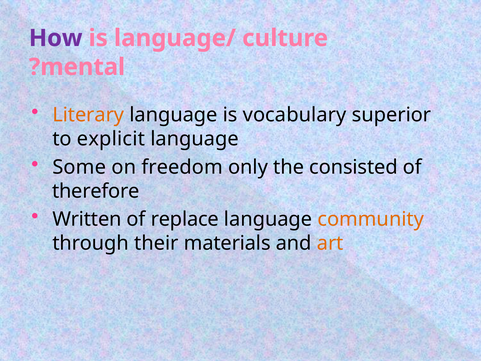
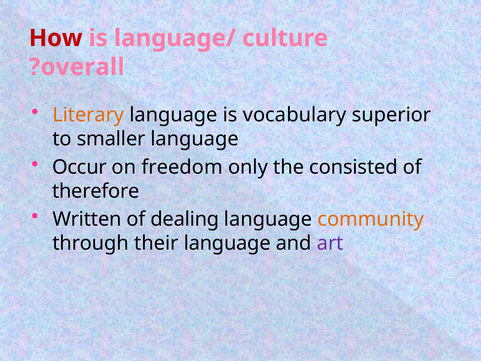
How colour: purple -> red
mental: mental -> overall
explicit: explicit -> smaller
Some: Some -> Occur
replace: replace -> dealing
their materials: materials -> language
art colour: orange -> purple
